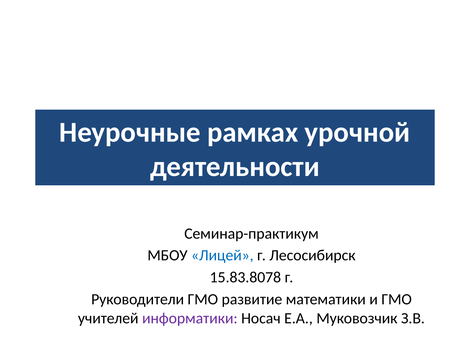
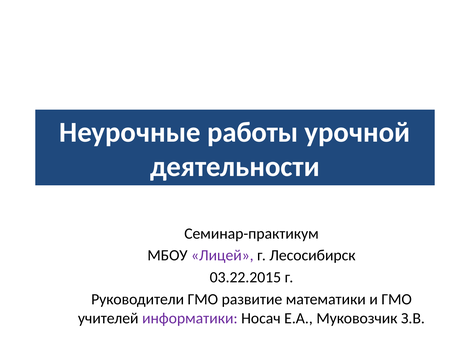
рамках: рамках -> работы
Лицей colour: blue -> purple
15.83.8078: 15.83.8078 -> 03.22.2015
